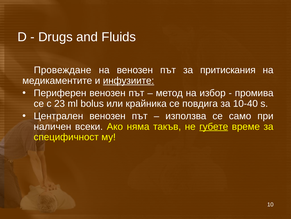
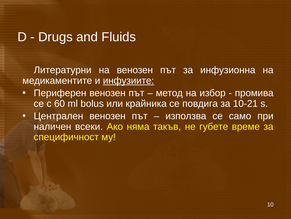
Провеждане: Провеждане -> Литературни
притискания: притискания -> инфузионна
23: 23 -> 60
10-40: 10-40 -> 10-21
губете underline: present -> none
